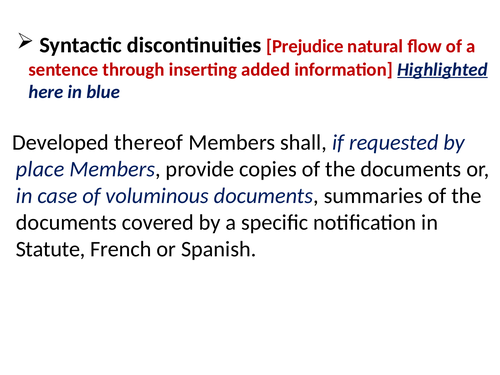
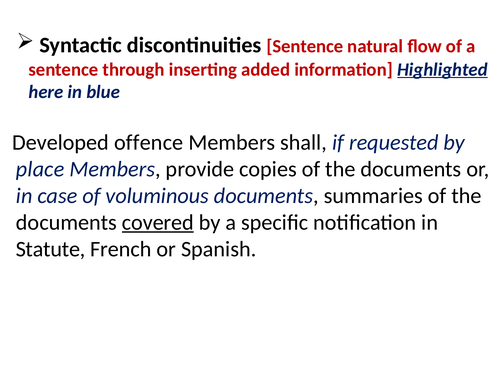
discontinuities Prejudice: Prejudice -> Sentence
thereof: thereof -> offence
covered underline: none -> present
